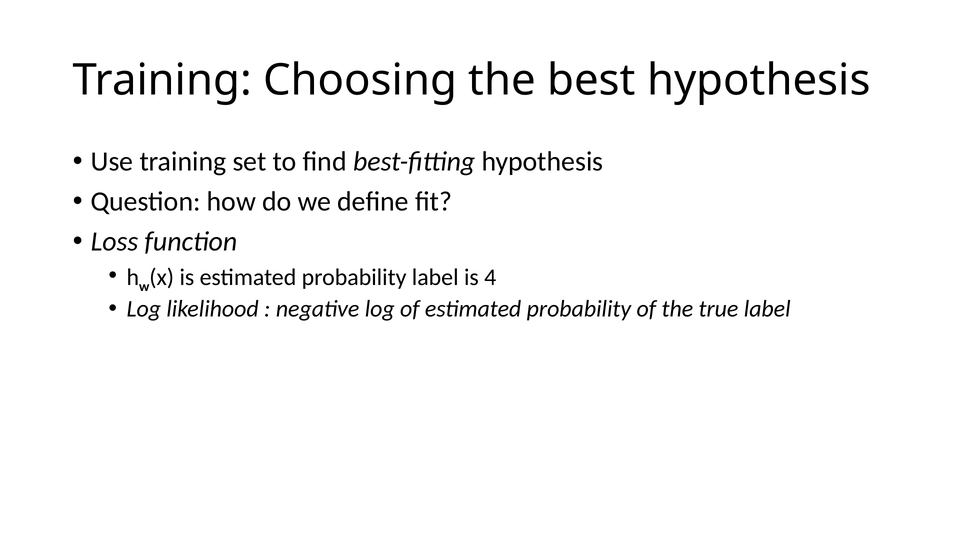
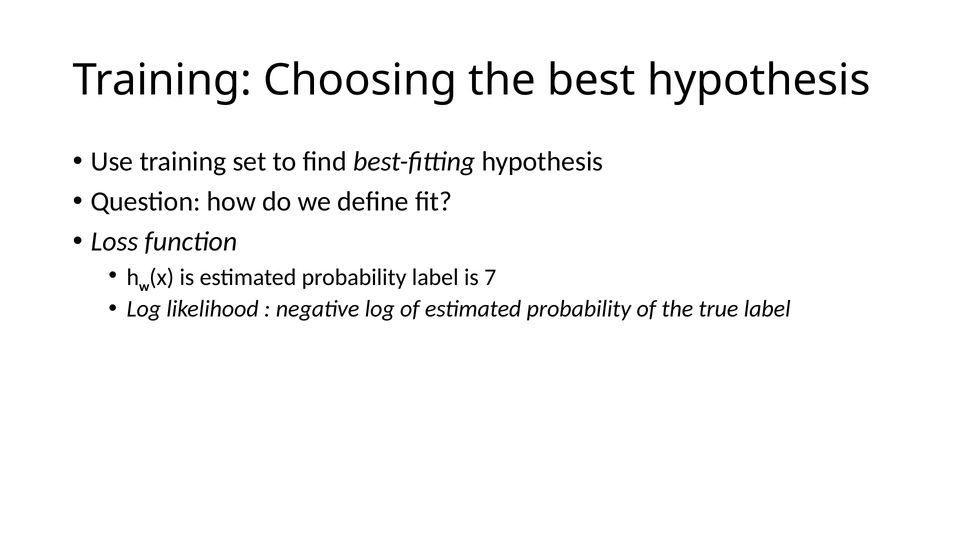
4: 4 -> 7
